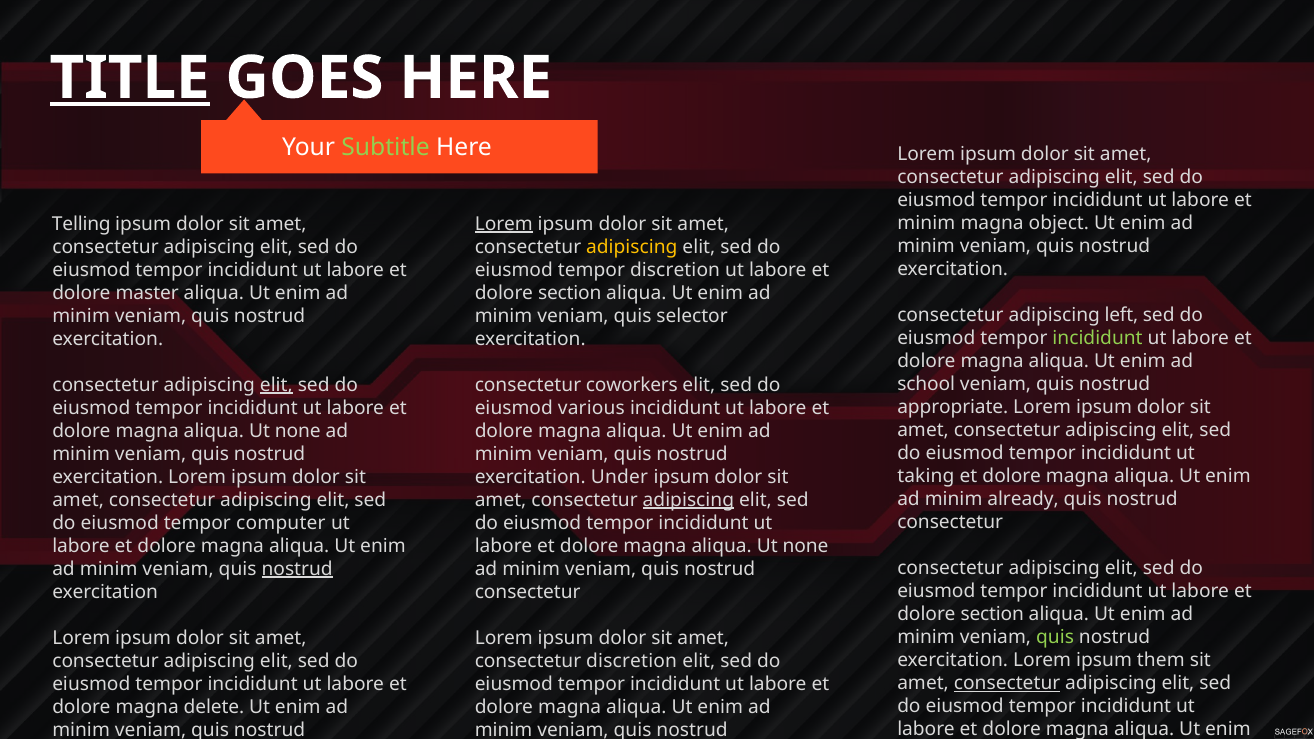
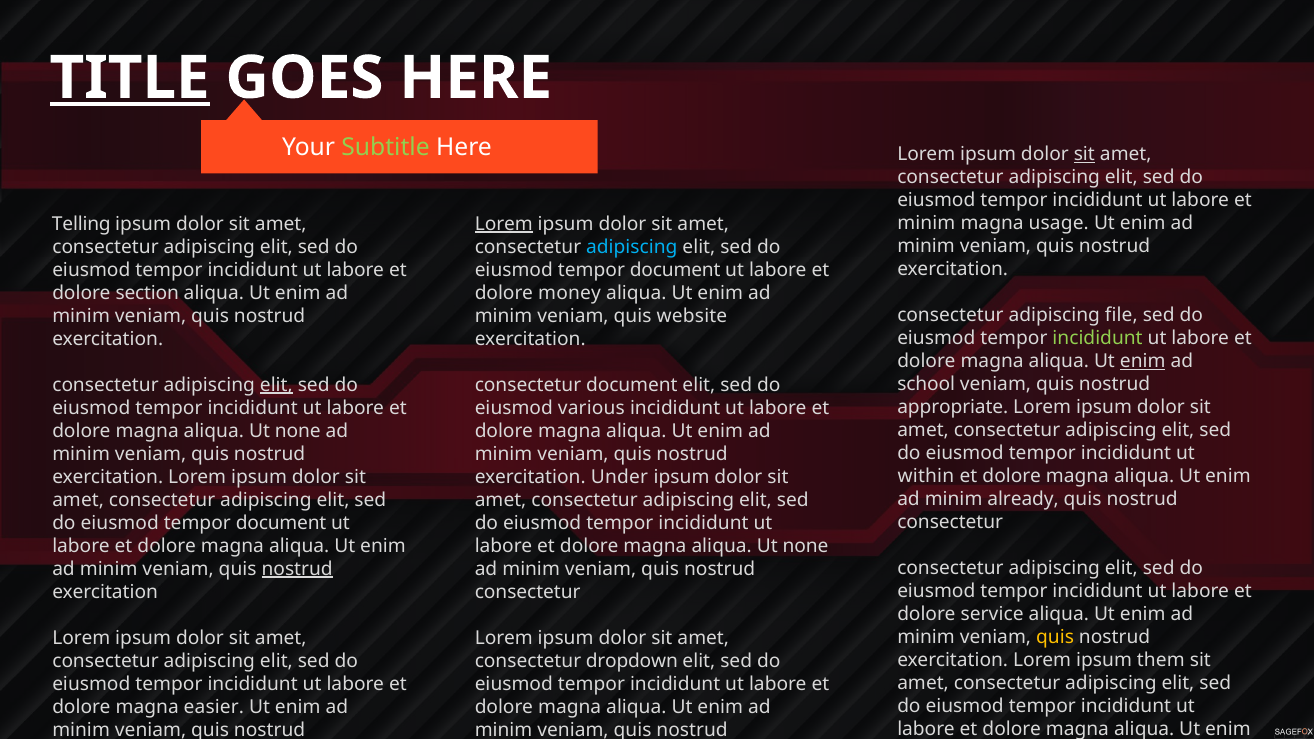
sit at (1084, 154) underline: none -> present
object: object -> usage
adipiscing at (632, 247) colour: yellow -> light blue
discretion at (675, 270): discretion -> document
master: master -> section
section at (570, 293): section -> money
left: left -> file
selector: selector -> website
enim at (1143, 361) underline: none -> present
consectetur coworkers: coworkers -> document
taking: taking -> within
adipiscing at (688, 500) underline: present -> none
computer at (281, 523): computer -> document
section at (992, 614): section -> service
quis at (1055, 637) colour: light green -> yellow
consectetur discretion: discretion -> dropdown
consectetur at (1007, 683) underline: present -> none
delete: delete -> easier
